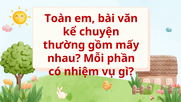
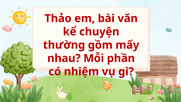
Toàn: Toàn -> Thảo
